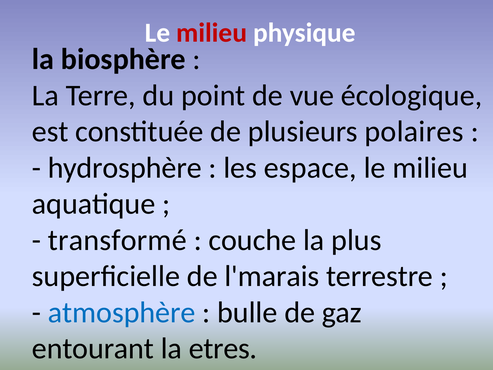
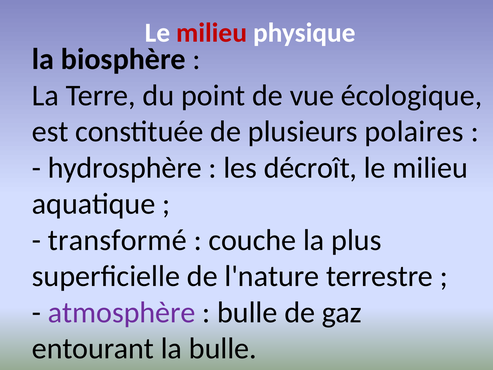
espace: espace -> décroît
l'marais: l'marais -> l'nature
atmosphère colour: blue -> purple
la etres: etres -> bulle
